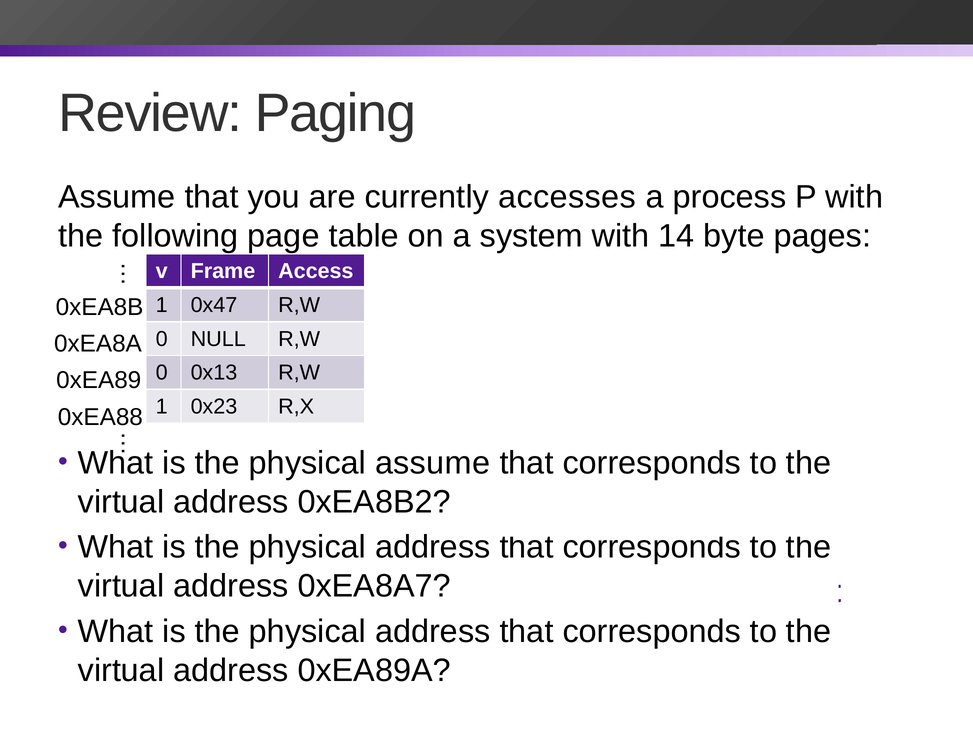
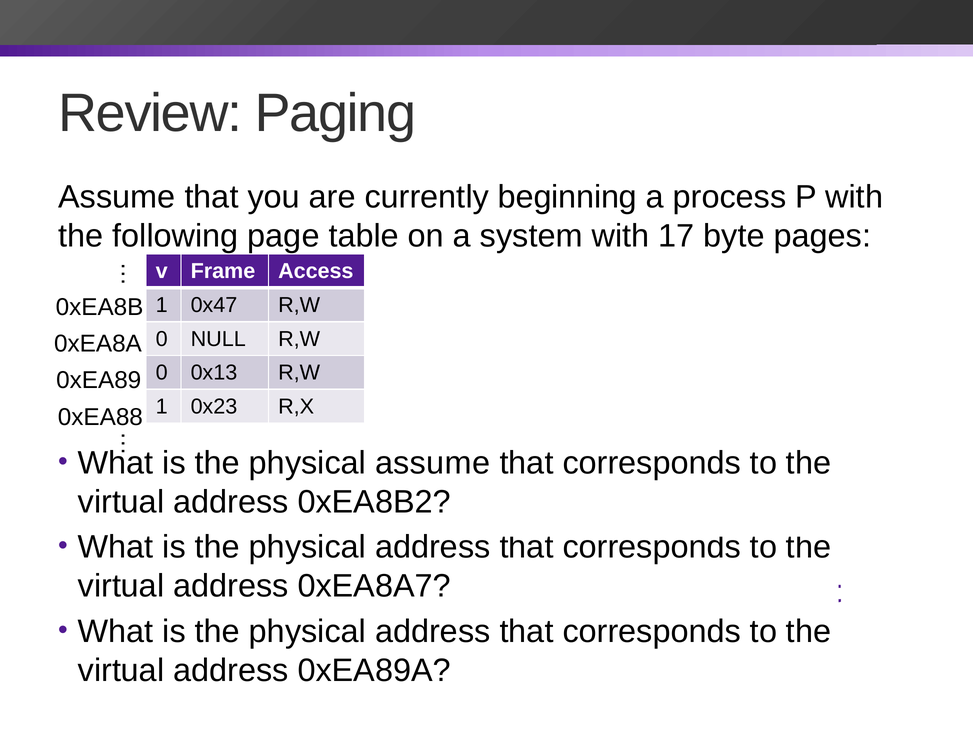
accesses: accesses -> beginning
14: 14 -> 17
